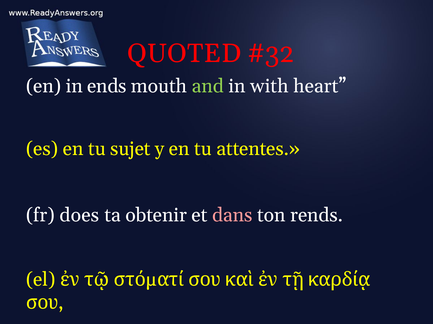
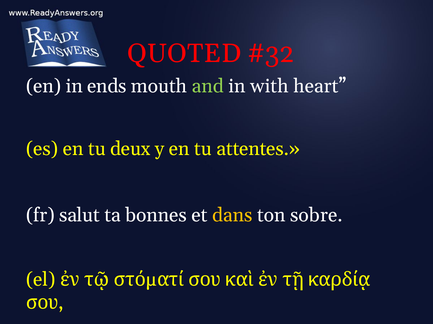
sujet: sujet -> deux
does: does -> salut
obtenir: obtenir -> bonnes
dans colour: pink -> yellow
rends: rends -> sobre
